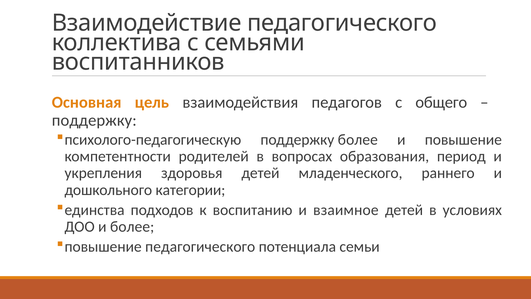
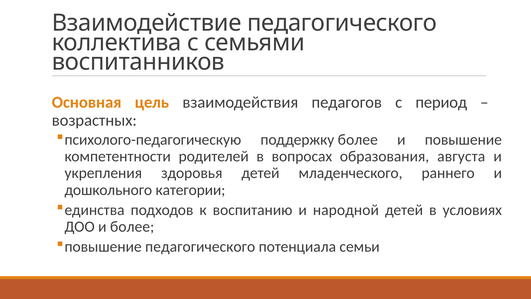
общего: общего -> период
поддержку at (94, 120): поддержку -> возрастных
период: период -> августа
взаимное: взаимное -> народной
